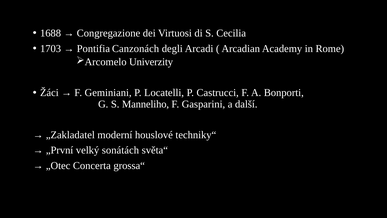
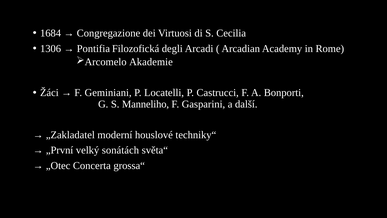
1688: 1688 -> 1684
1703: 1703 -> 1306
Canzonách: Canzonách -> Filozofická
Univerzity: Univerzity -> Akademie
